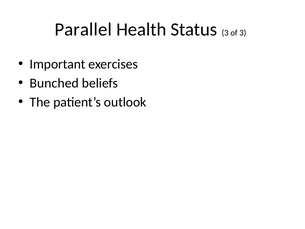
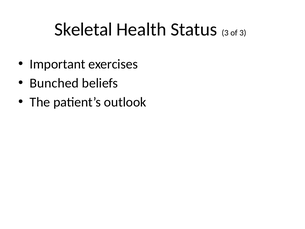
Parallel: Parallel -> Skeletal
